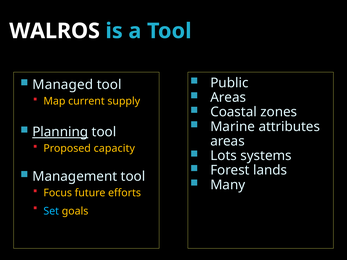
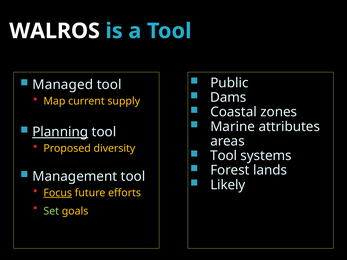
Areas at (228, 98): Areas -> Dams
capacity: capacity -> diversity
Lots at (224, 156): Lots -> Tool
Many: Many -> Likely
Focus underline: none -> present
Set colour: light blue -> light green
